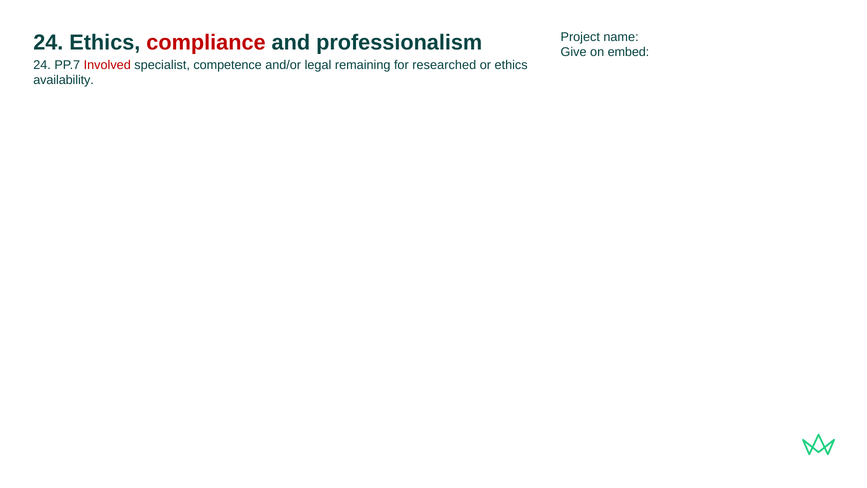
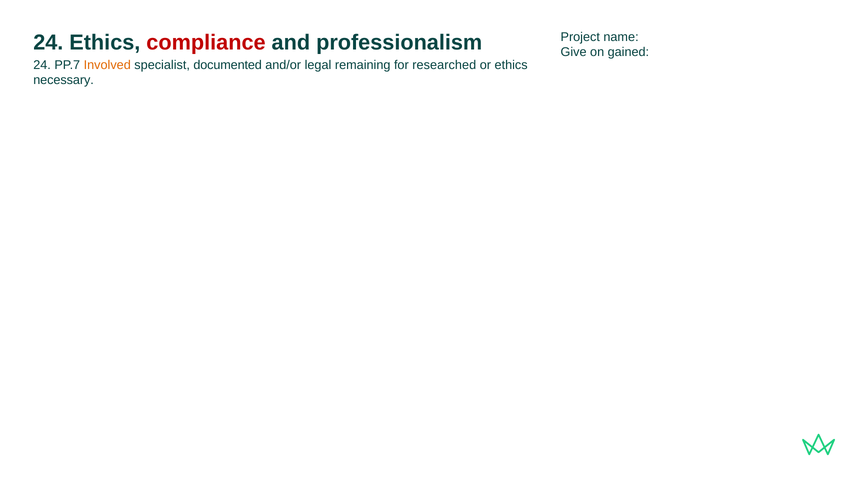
embed: embed -> gained
Involved colour: red -> orange
competence: competence -> documented
availability: availability -> necessary
